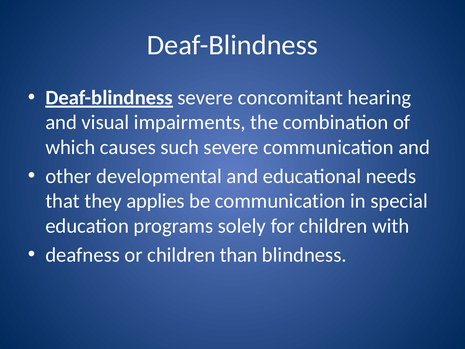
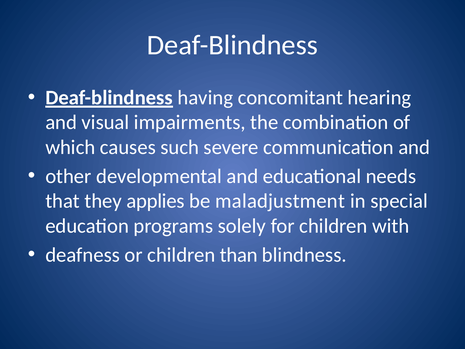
severe at (205, 98): severe -> having
be communication: communication -> maladjustment
